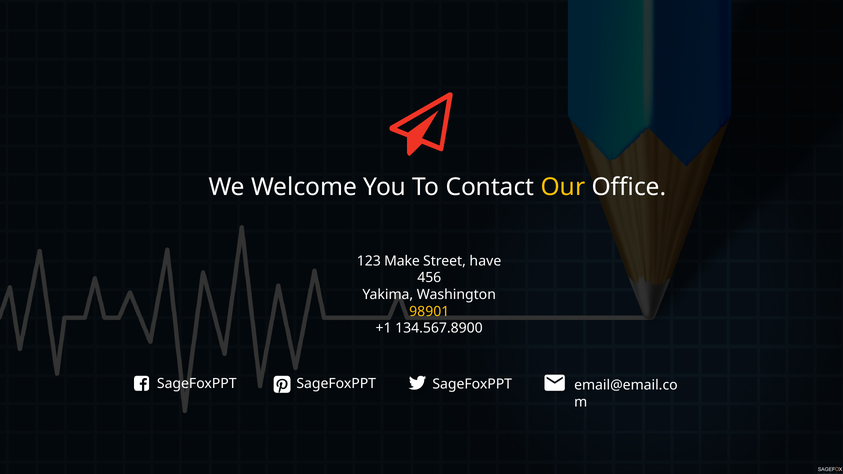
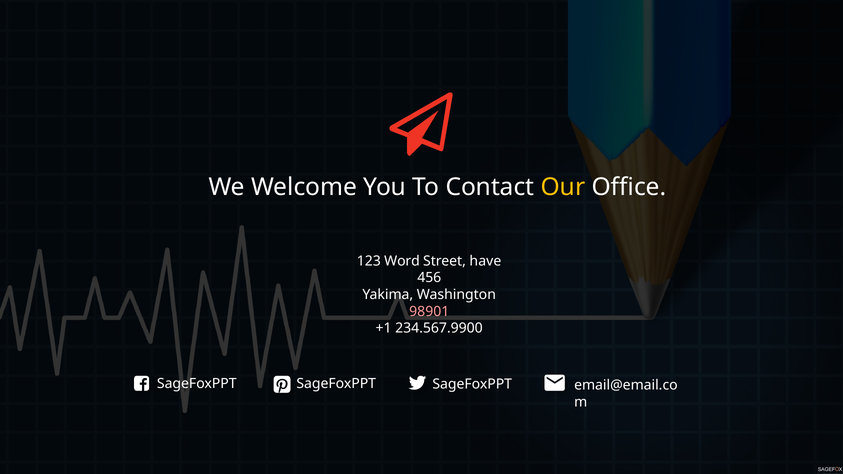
Make: Make -> Word
98901 colour: yellow -> pink
134.567.8900: 134.567.8900 -> 234.567.9900
